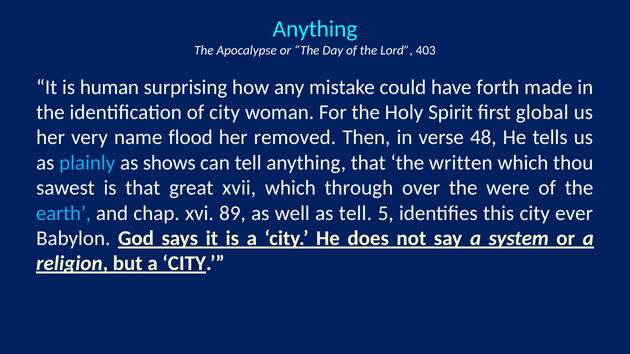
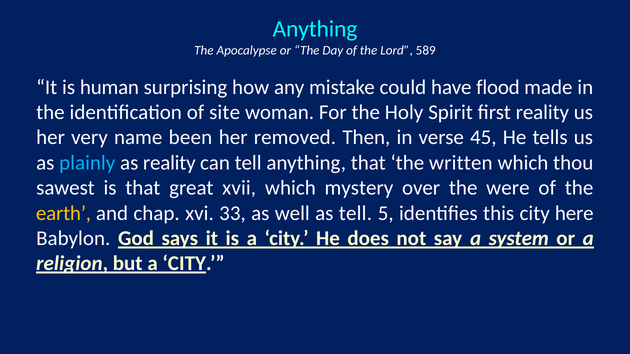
403: 403 -> 589
forth: forth -> flood
of city: city -> site
first global: global -> reality
flood: flood -> been
48: 48 -> 45
as shows: shows -> reality
through: through -> mystery
earth colour: light blue -> yellow
89: 89 -> 33
ever: ever -> here
